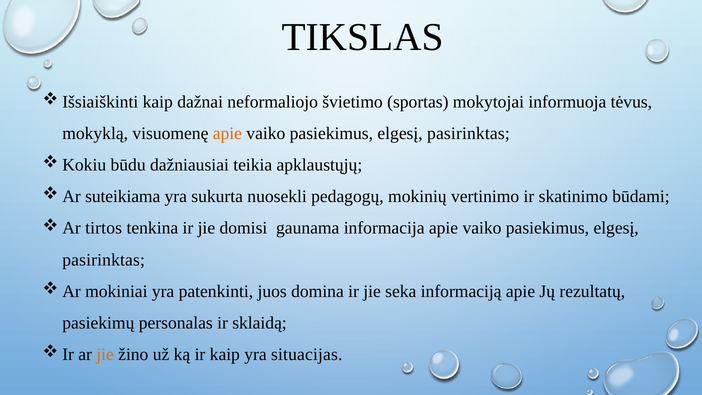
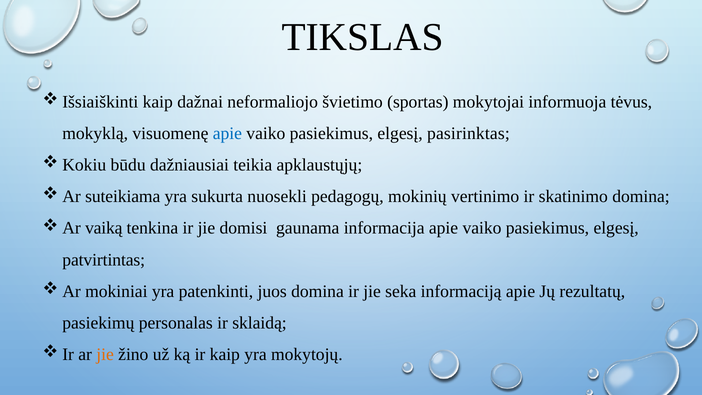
apie at (227, 133) colour: orange -> blue
skatinimo būdami: būdami -> domina
tirtos: tirtos -> vaiką
pasirinktas at (104, 260): pasirinktas -> patvirtintas
situacijas: situacijas -> mokytojų
